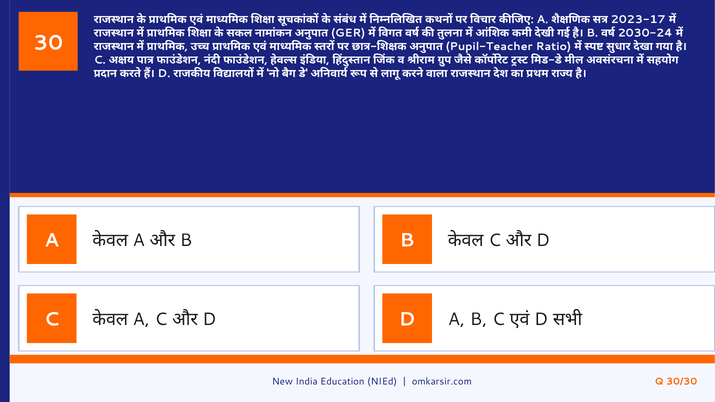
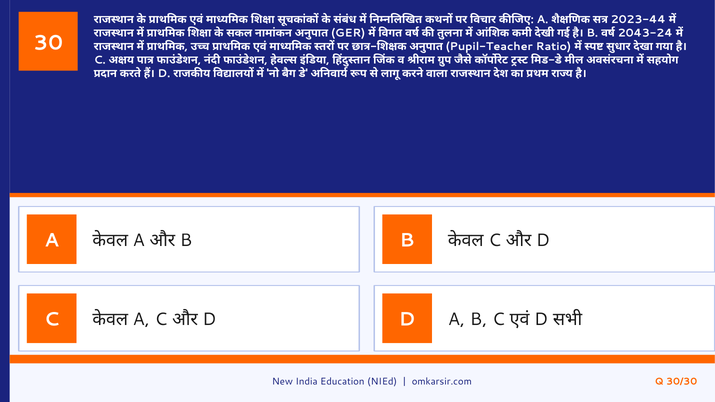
2023-17: 2023-17 -> 2023-44
2030-24: 2030-24 -> 2043-24
